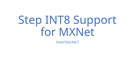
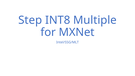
Support: Support -> Multiple
